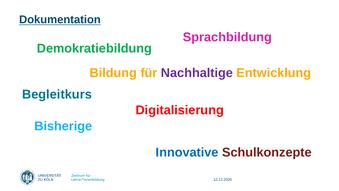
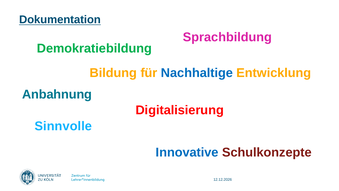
Nachhaltige colour: purple -> blue
Begleitkurs: Begleitkurs -> Anbahnung
Bisherige: Bisherige -> Sinnvolle
